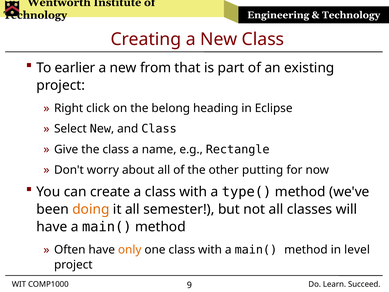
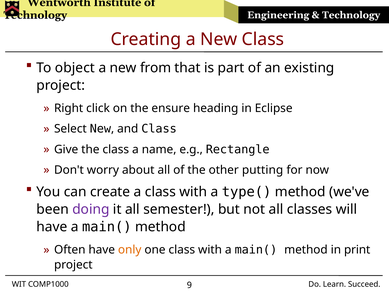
earlier: earlier -> object
belong: belong -> ensure
doing colour: orange -> purple
level: level -> print
